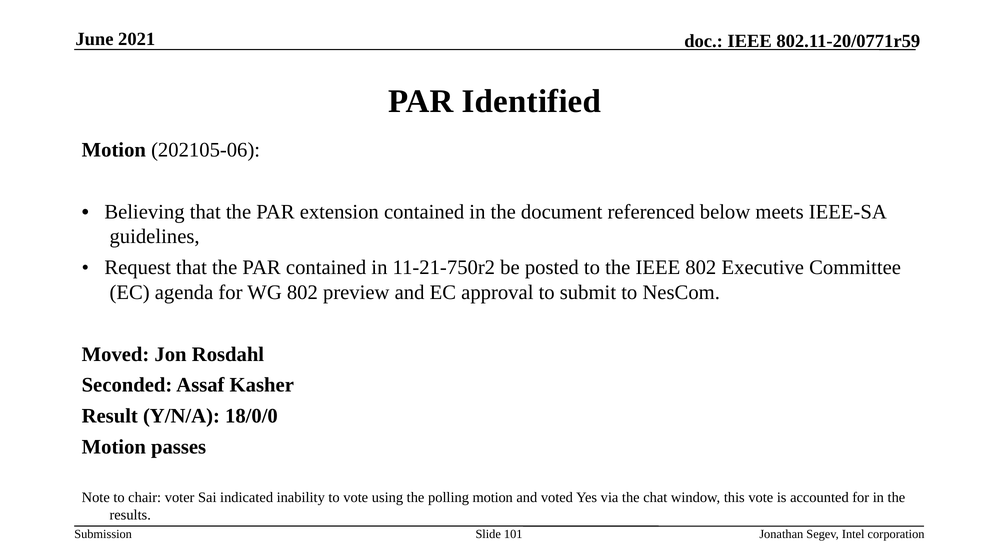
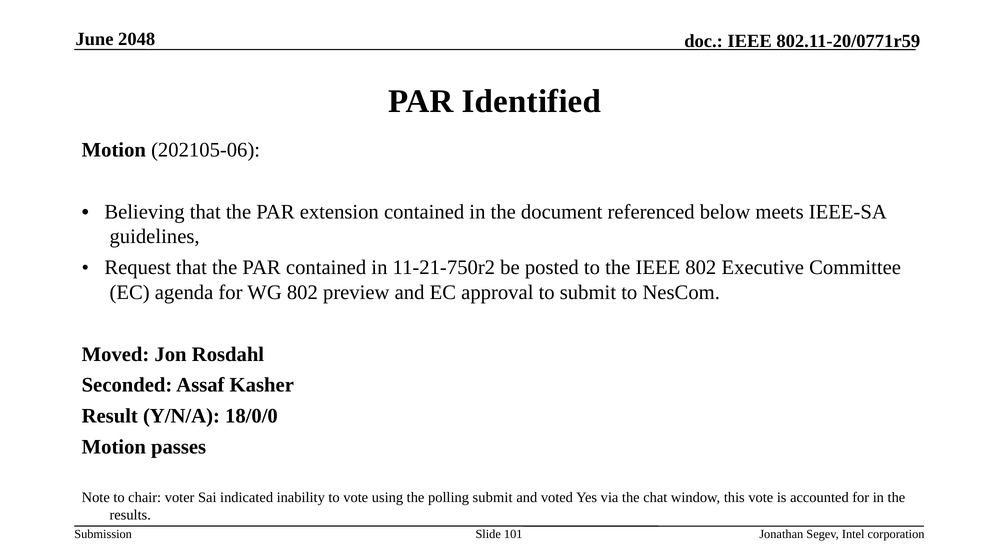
2021: 2021 -> 2048
polling motion: motion -> submit
